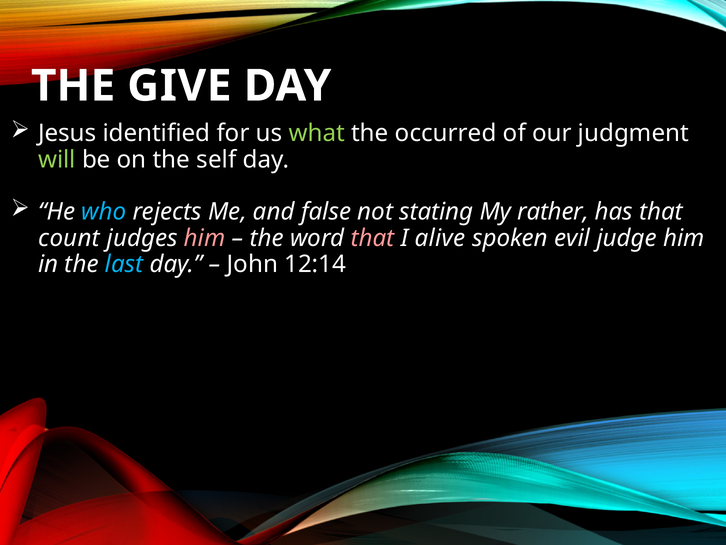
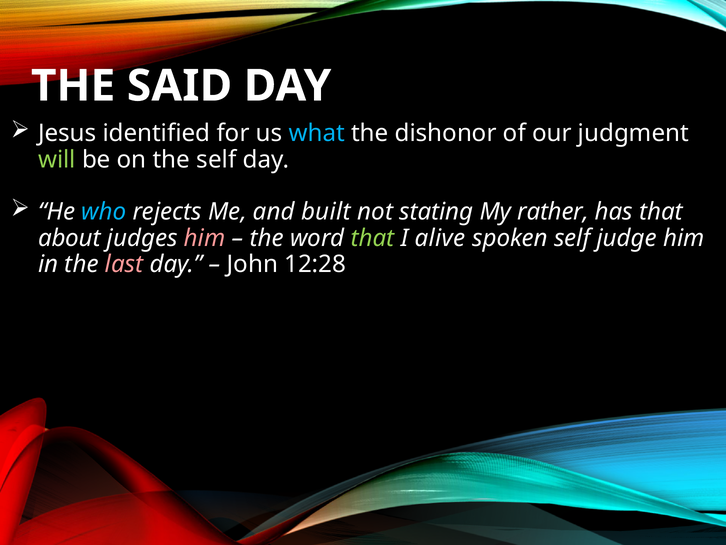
GIVE: GIVE -> SAID
what colour: light green -> light blue
occurred: occurred -> dishonor
false: false -> built
count: count -> about
that at (372, 238) colour: pink -> light green
spoken evil: evil -> self
last colour: light blue -> pink
12:14: 12:14 -> 12:28
